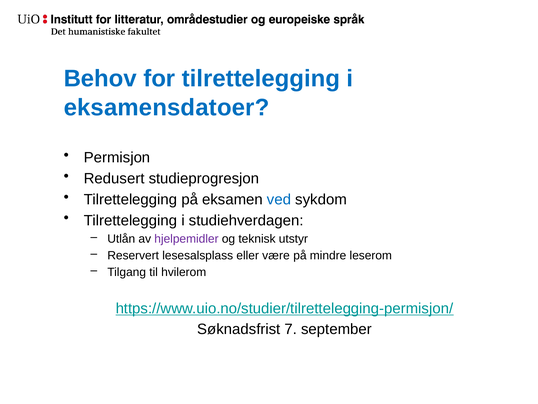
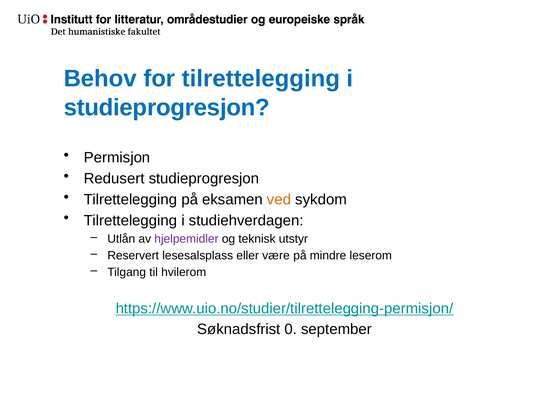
eksamensdatoer at (166, 107): eksamensdatoer -> studieprogresjon
ved colour: blue -> orange
7: 7 -> 0
